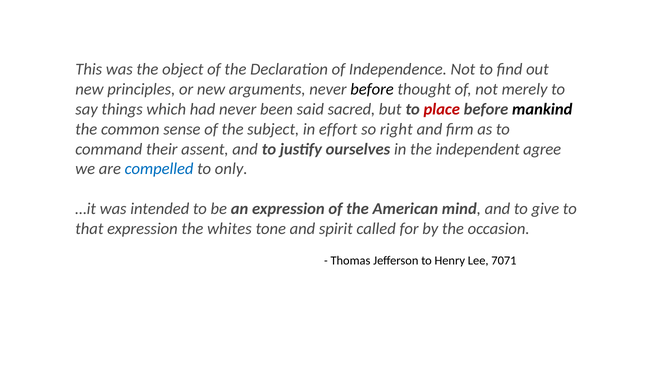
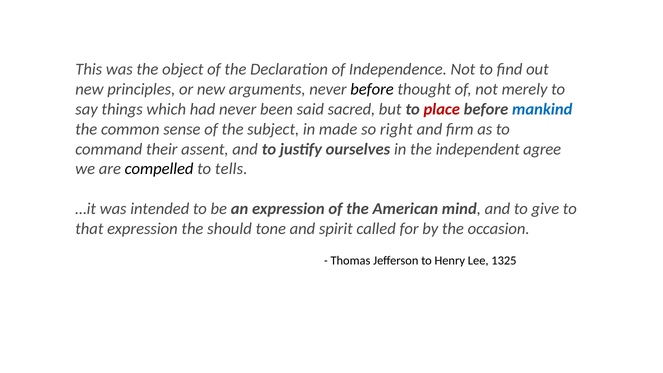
mankind colour: black -> blue
effort: effort -> made
compelled colour: blue -> black
only: only -> tells
whites: whites -> should
7071: 7071 -> 1325
